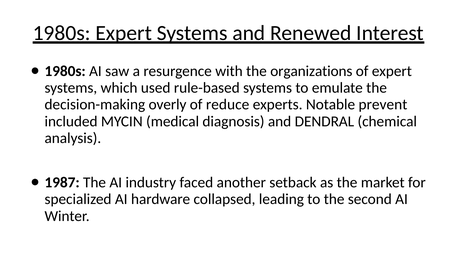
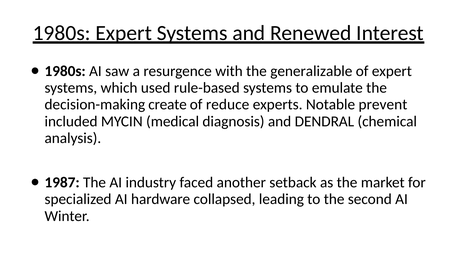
organizations: organizations -> generalizable
overly: overly -> create
